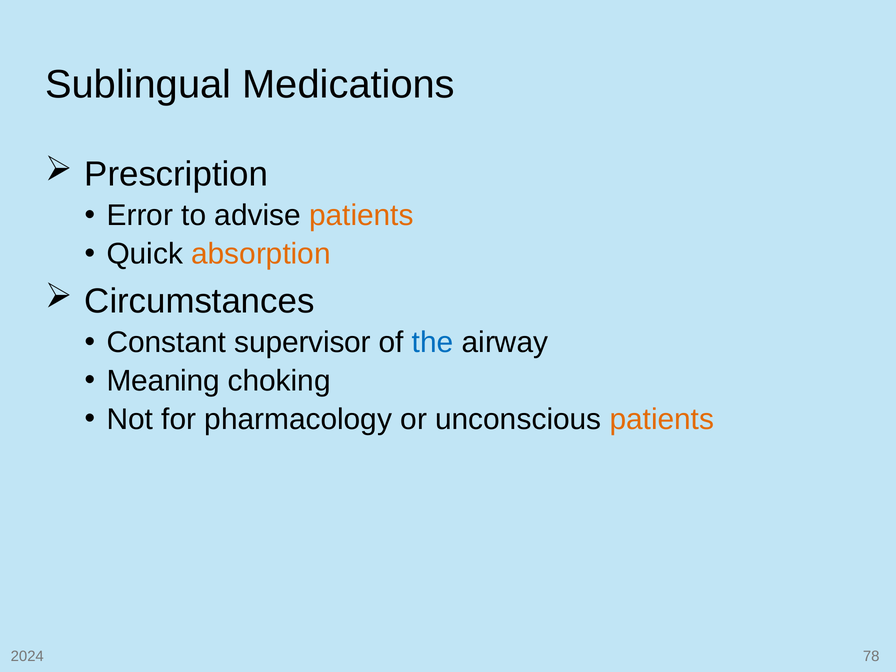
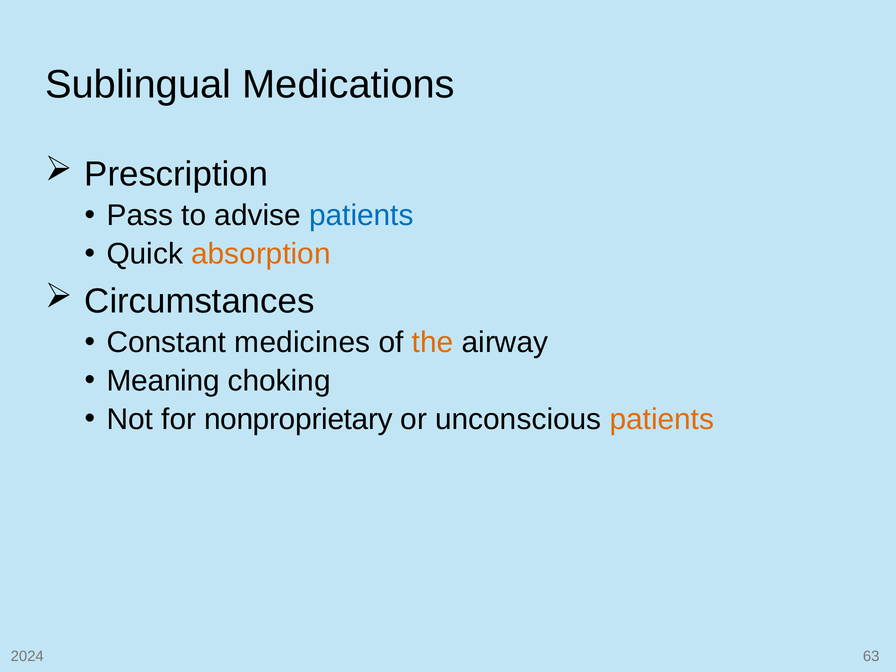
Error: Error -> Pass
patients at (361, 215) colour: orange -> blue
supervisor: supervisor -> medicines
the colour: blue -> orange
pharmacology: pharmacology -> nonproprietary
78: 78 -> 63
